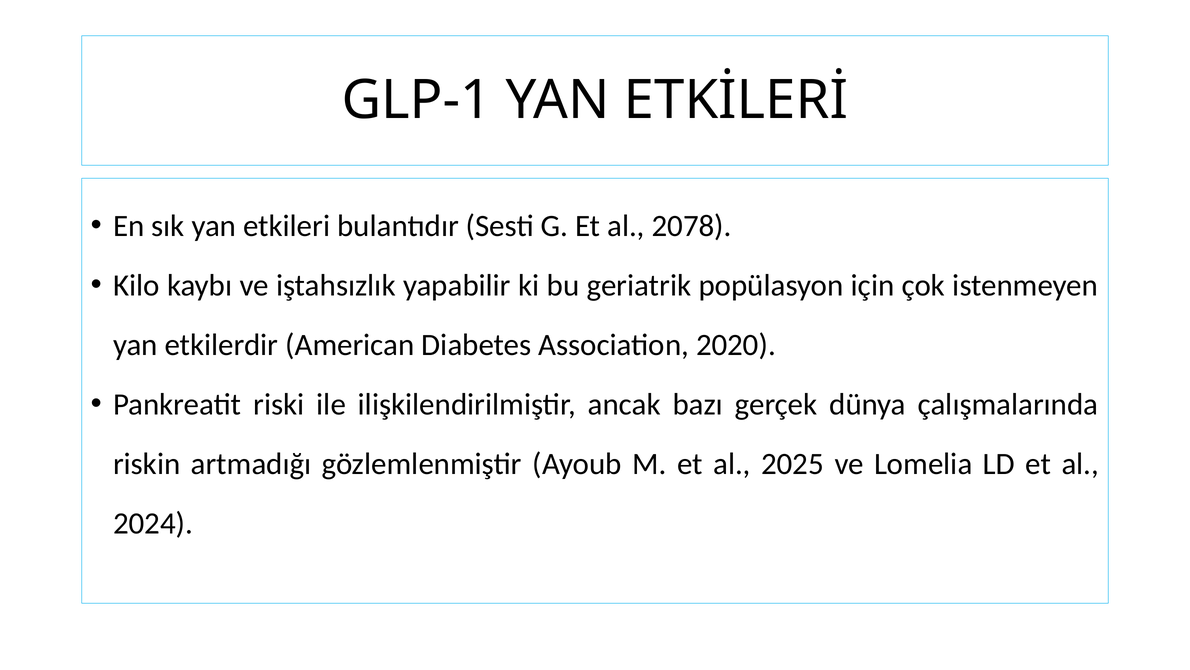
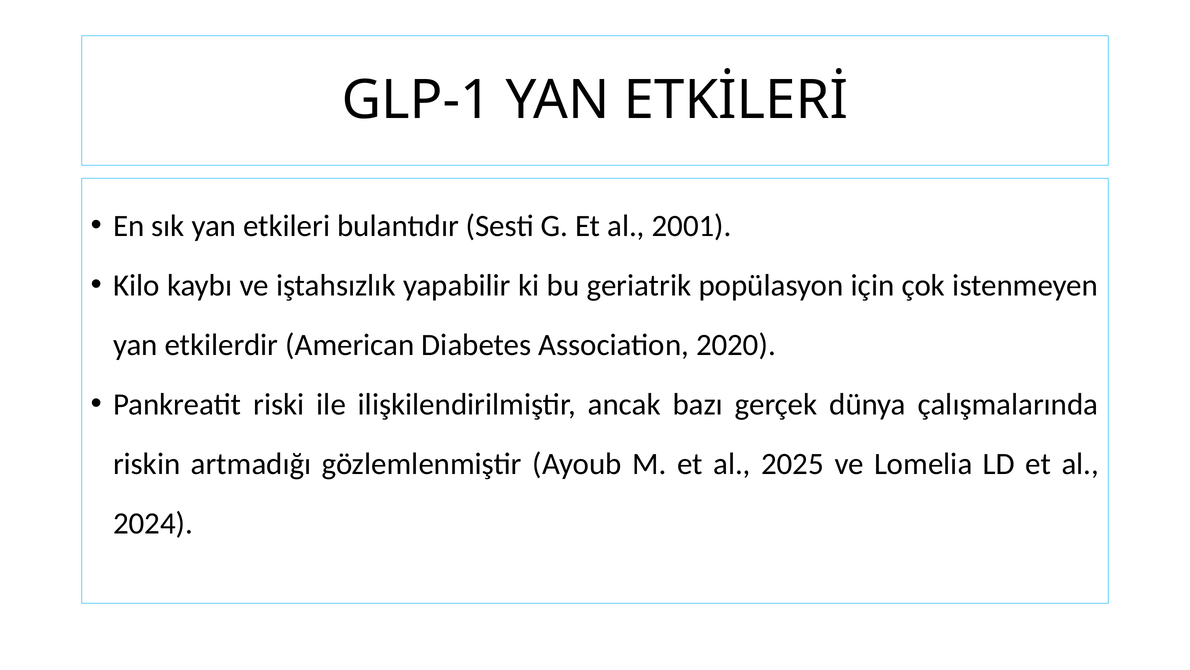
2078: 2078 -> 2001
